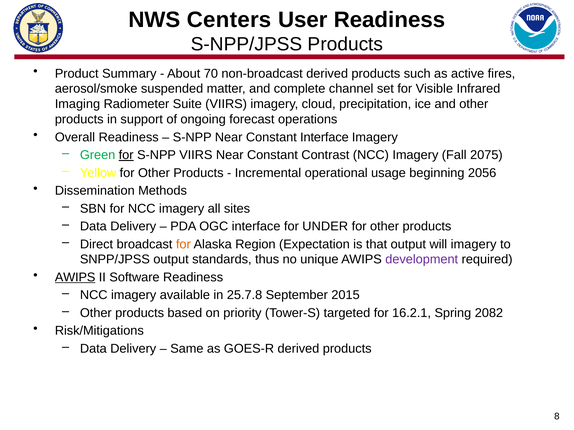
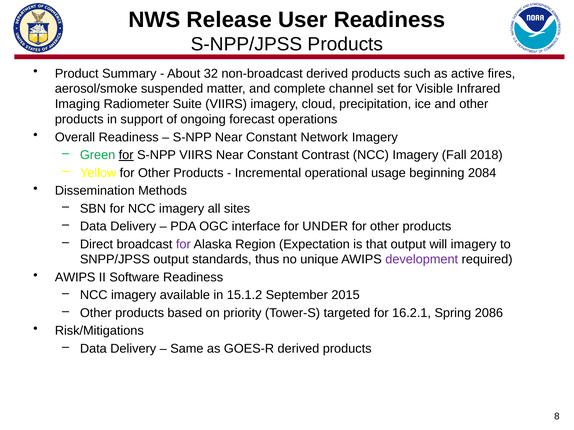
Centers: Centers -> Release
70: 70 -> 32
Constant Interface: Interface -> Network
2075: 2075 -> 2018
2056: 2056 -> 2084
for at (183, 244) colour: orange -> purple
AWIPS at (75, 278) underline: present -> none
25.7.8: 25.7.8 -> 15.1.2
2082: 2082 -> 2086
